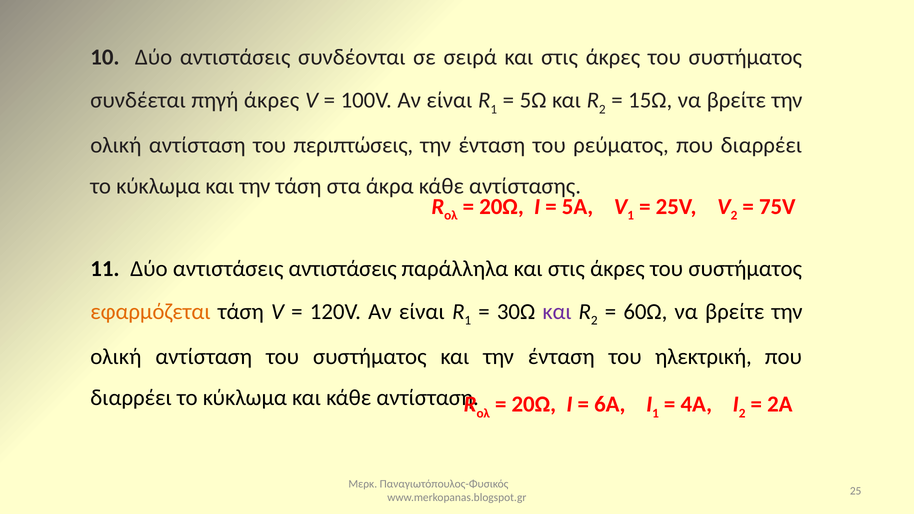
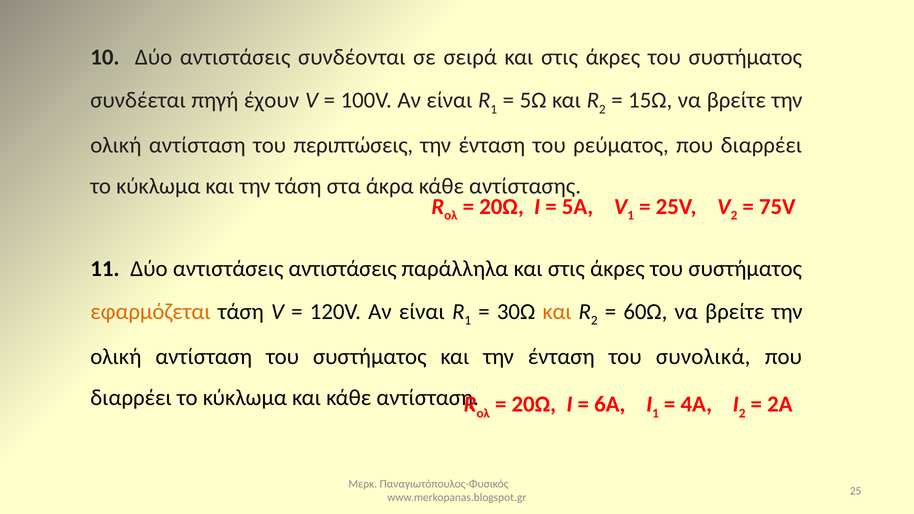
πηγή άκρες: άκρες -> έχουν
και at (557, 312) colour: purple -> orange
ηλεκτρική: ηλεκτρική -> συνολικά
